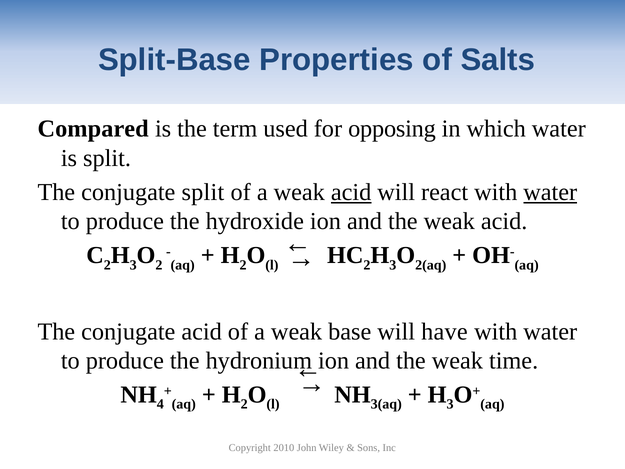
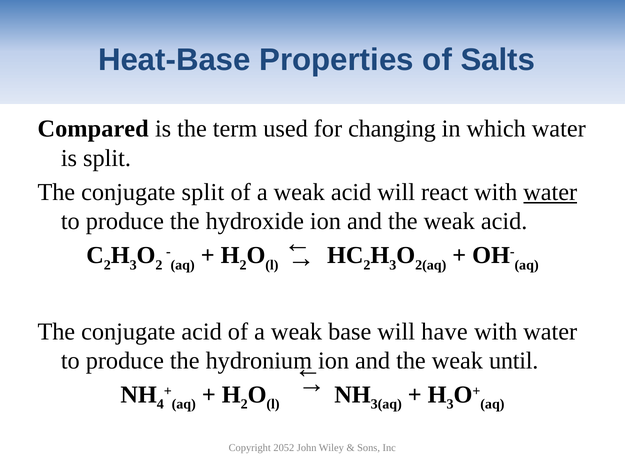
Split-Base: Split-Base -> Heat-Base
opposing: opposing -> changing
acid at (351, 192) underline: present -> none
time: time -> until
2010: 2010 -> 2052
